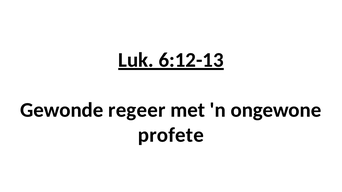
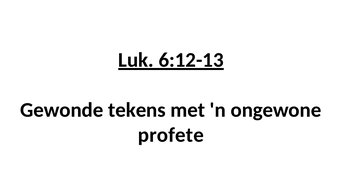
regeer: regeer -> tekens
